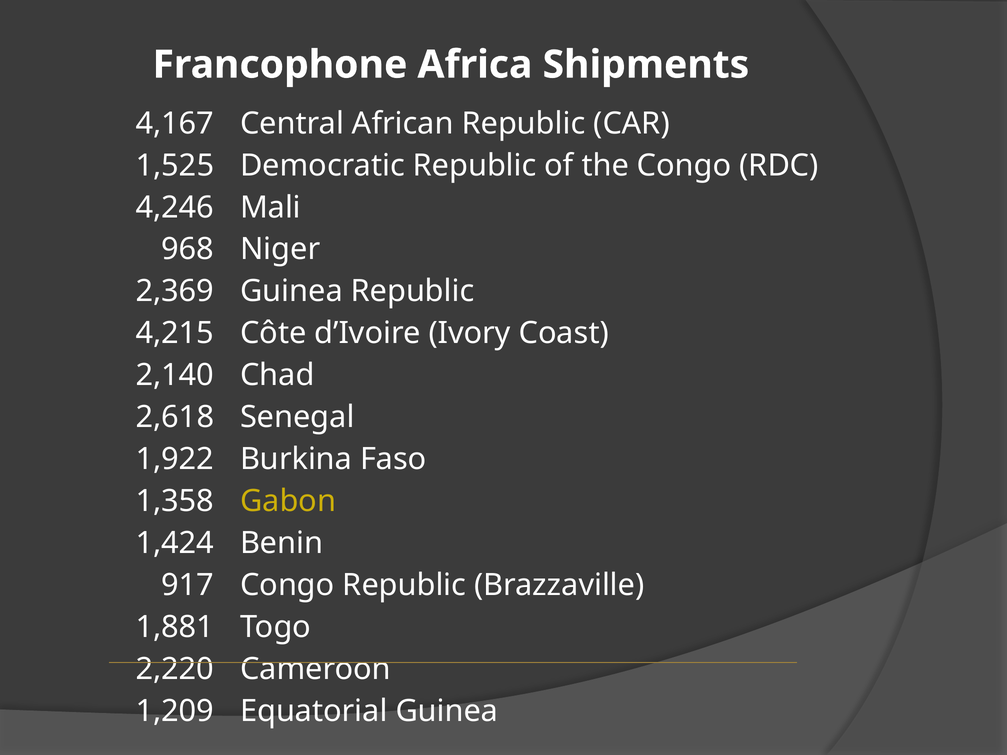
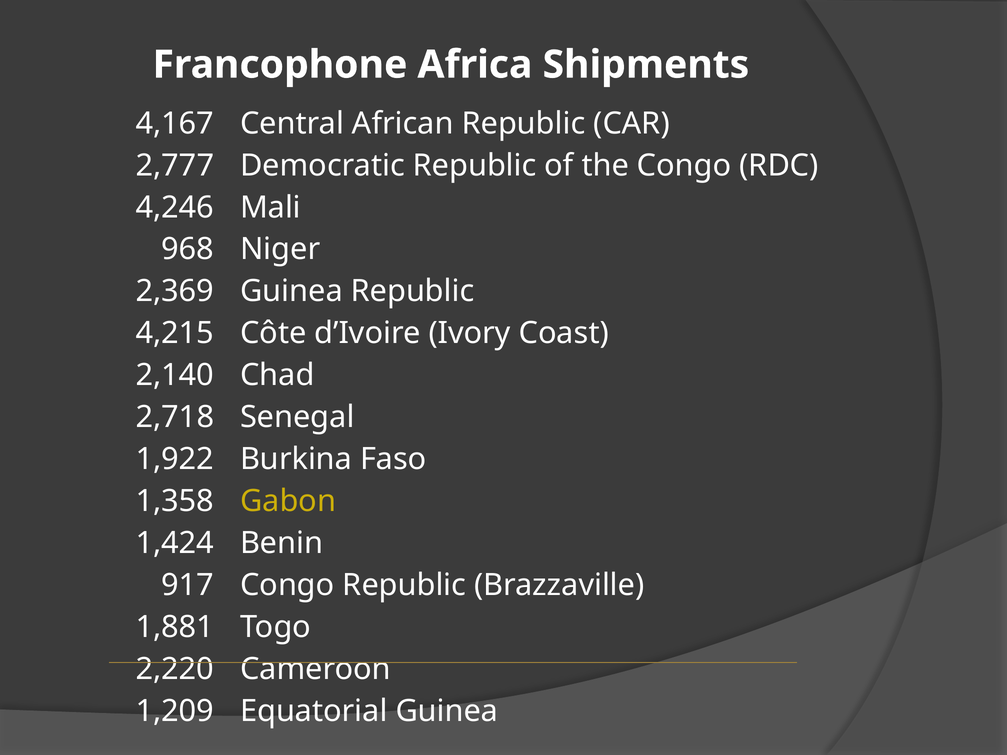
1,525: 1,525 -> 2,777
2,618: 2,618 -> 2,718
